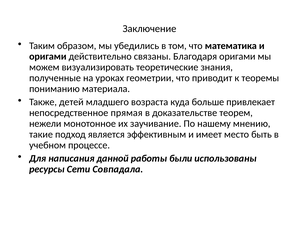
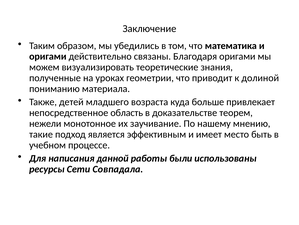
теоремы: теоремы -> долиной
прямая: прямая -> область
